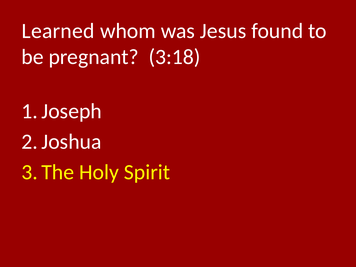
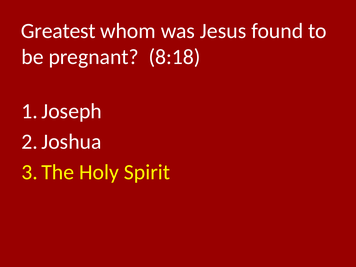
Learned: Learned -> Greatest
3:18: 3:18 -> 8:18
